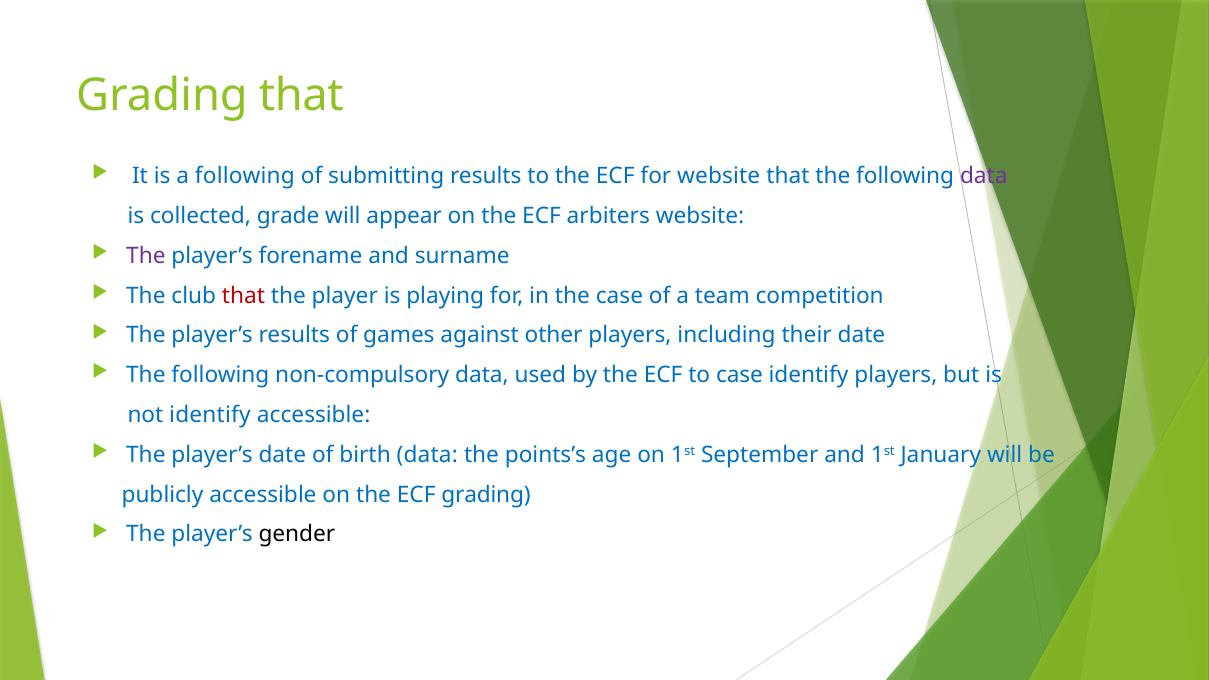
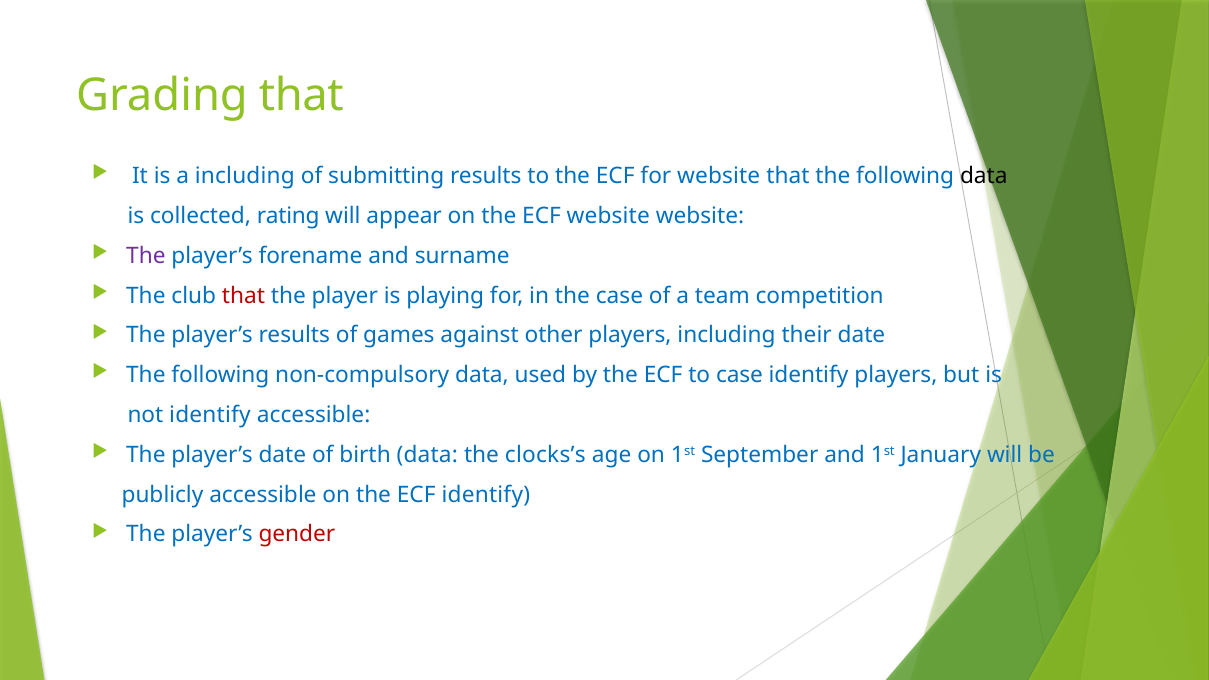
a following: following -> including
data at (984, 176) colour: purple -> black
grade: grade -> rating
ECF arbiters: arbiters -> website
points’s: points’s -> clocks’s
ECF grading: grading -> identify
gender colour: black -> red
